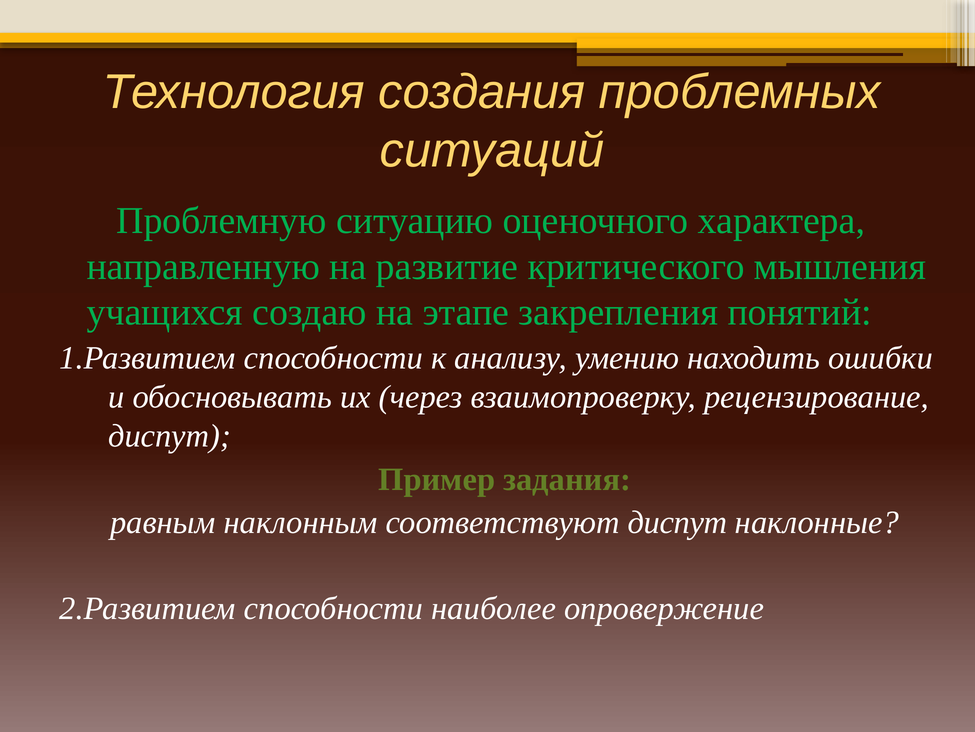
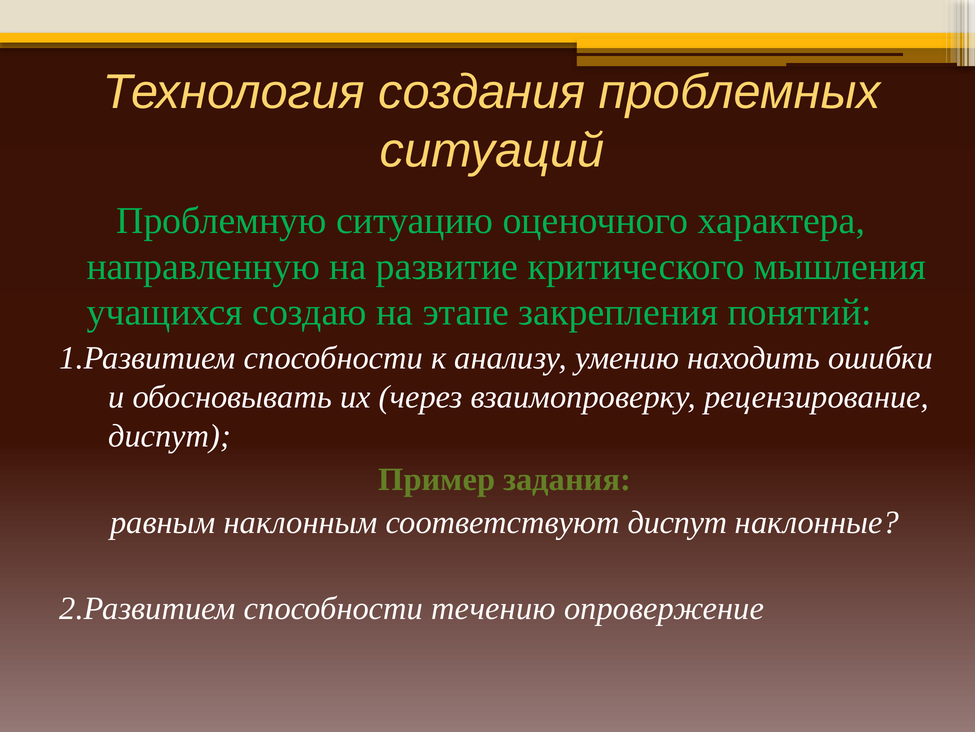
наиболее: наиболее -> течению
